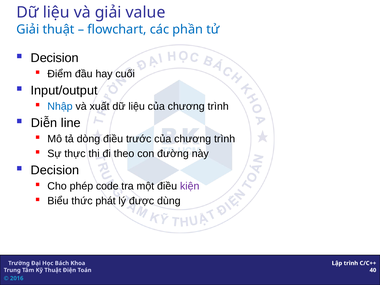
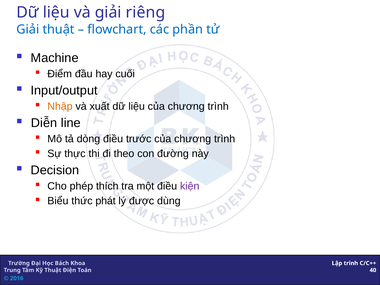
value: value -> riêng
Decision at (55, 58): Decision -> Machine
Nhập colour: blue -> orange
code: code -> thích
